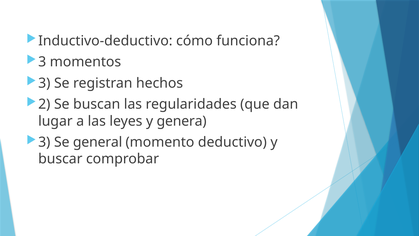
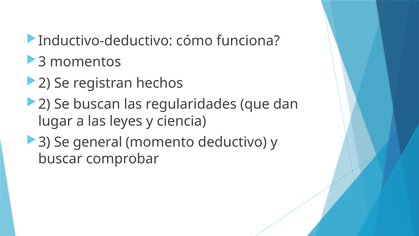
3 at (44, 83): 3 -> 2
genera: genera -> ciencia
